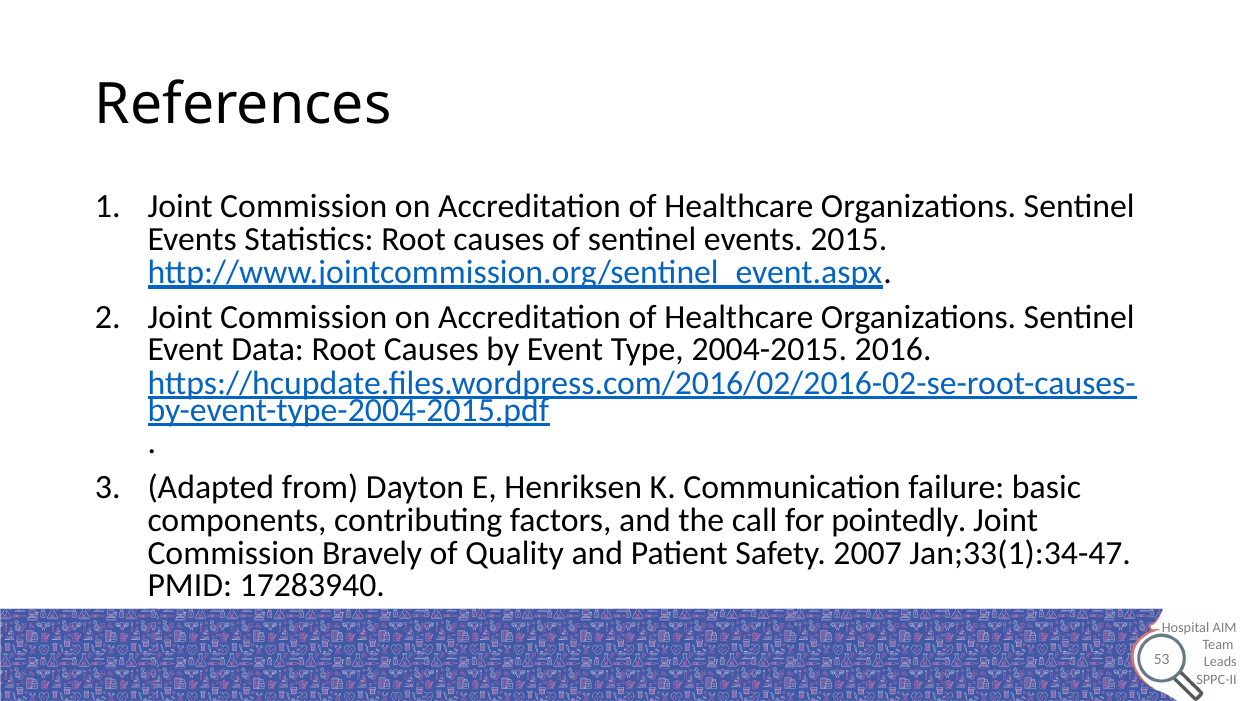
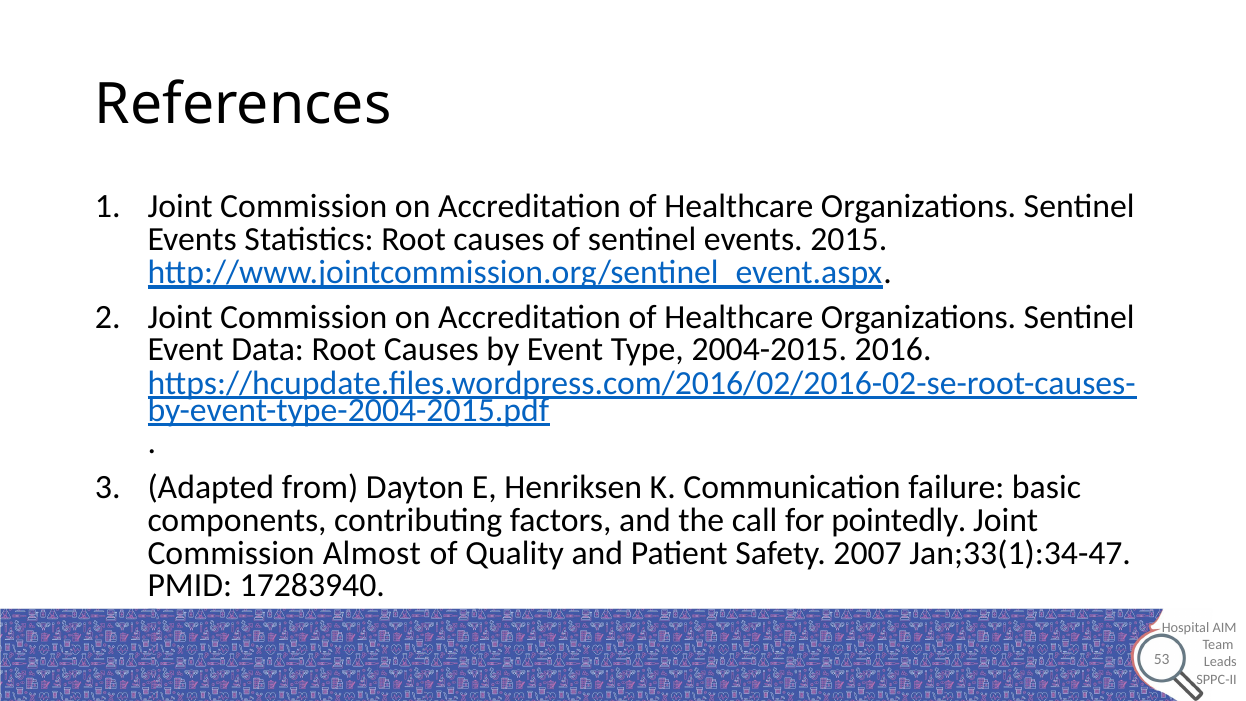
Bravely: Bravely -> Almost
